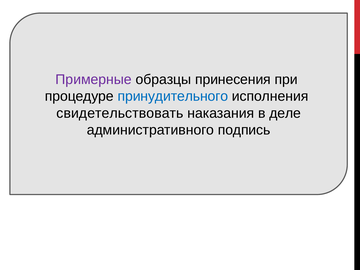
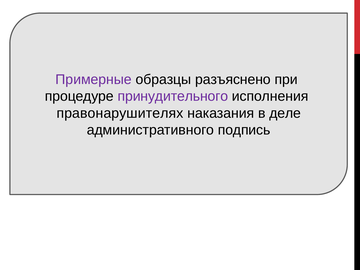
принесения: принесения -> разъяснено
принудительного colour: blue -> purple
свидетельствовать: свидетельствовать -> правонарушителях
